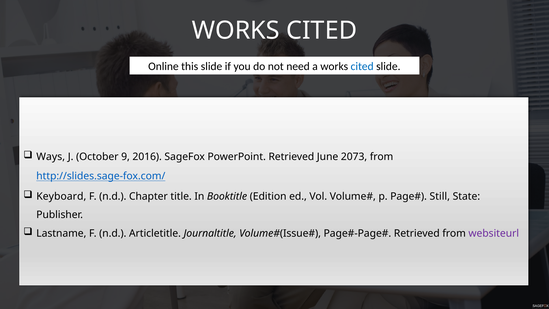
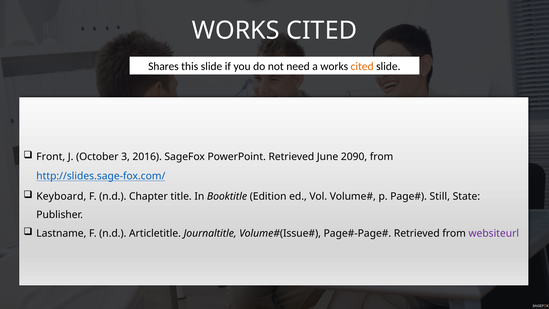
Online: Online -> Shares
cited at (362, 66) colour: blue -> orange
Ways: Ways -> Front
9: 9 -> 3
2073: 2073 -> 2090
